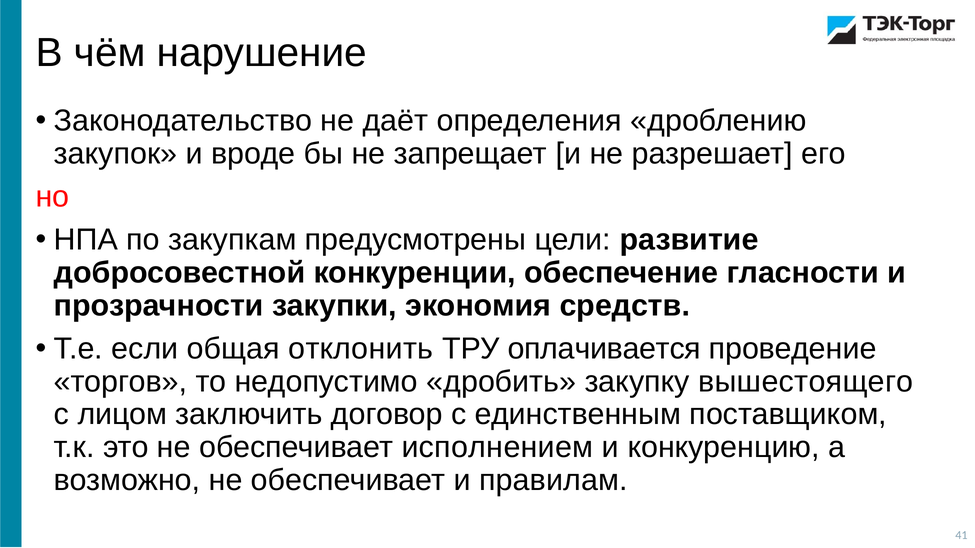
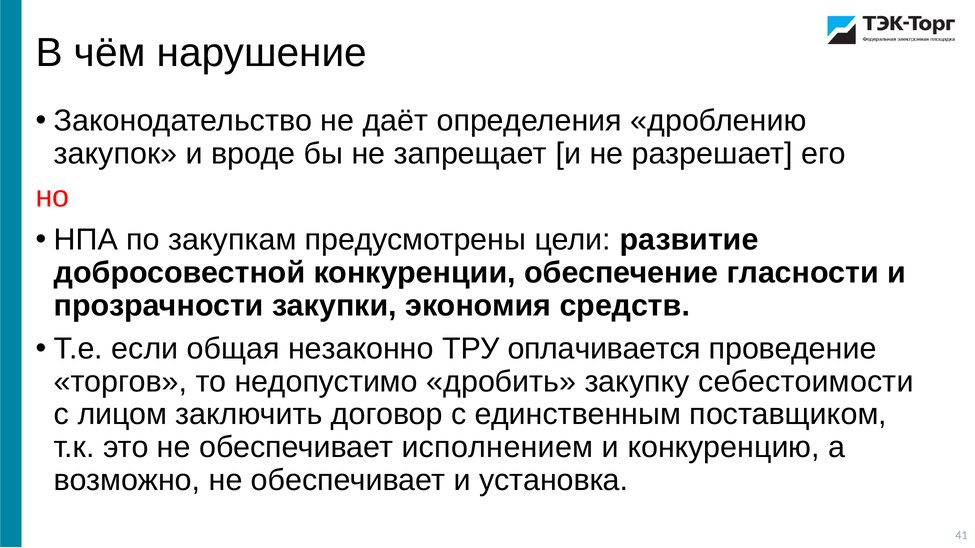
отклонить: отклонить -> незаконно
вышестоящего: вышестоящего -> себестоимости
правилам: правилам -> установка
